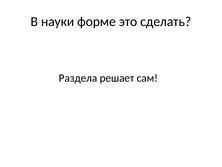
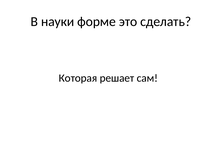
Раздела: Раздела -> Которая
